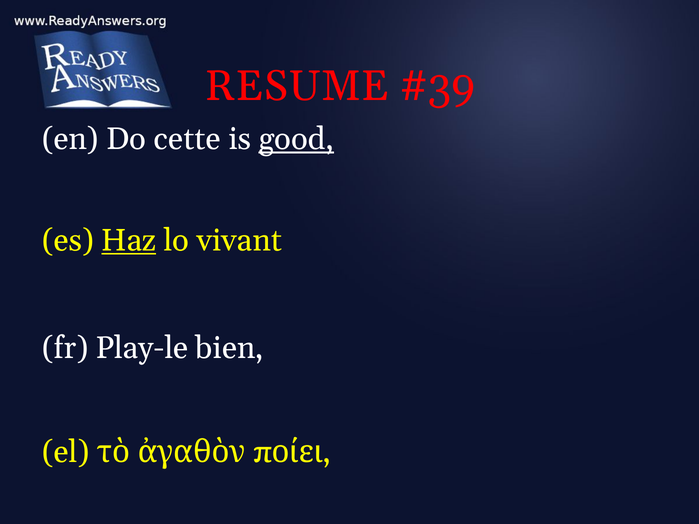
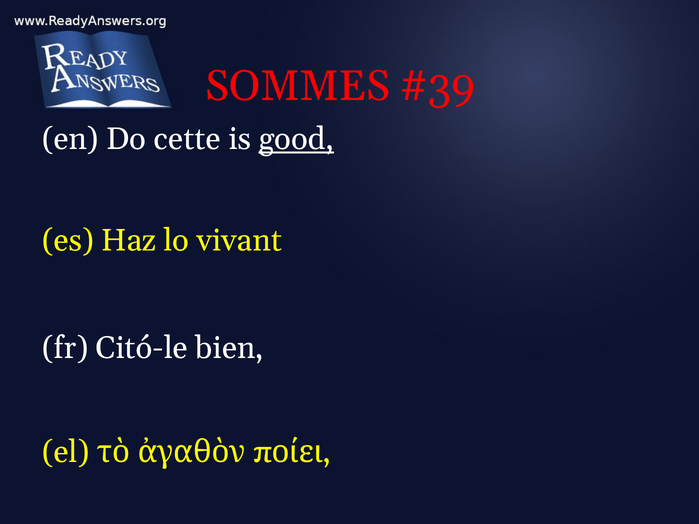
RESUME: RESUME -> SOMMES
Haz underline: present -> none
Play-le: Play-le -> Citó-le
